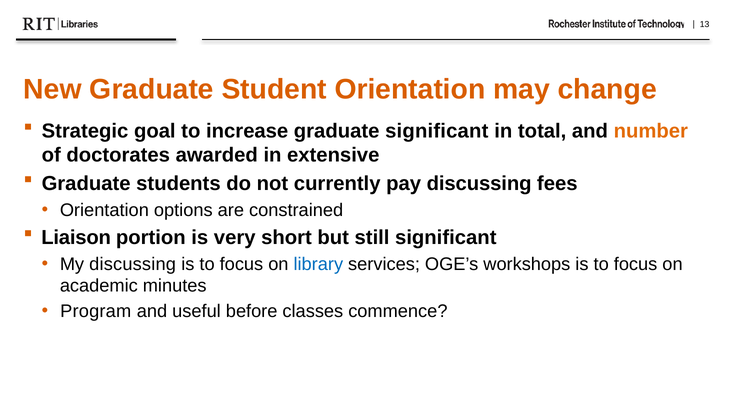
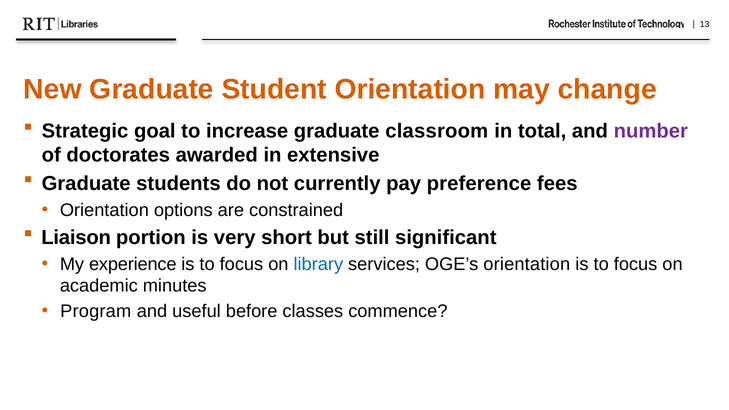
graduate significant: significant -> classroom
number colour: orange -> purple
pay discussing: discussing -> preference
My discussing: discussing -> experience
OGE’s workshops: workshops -> orientation
